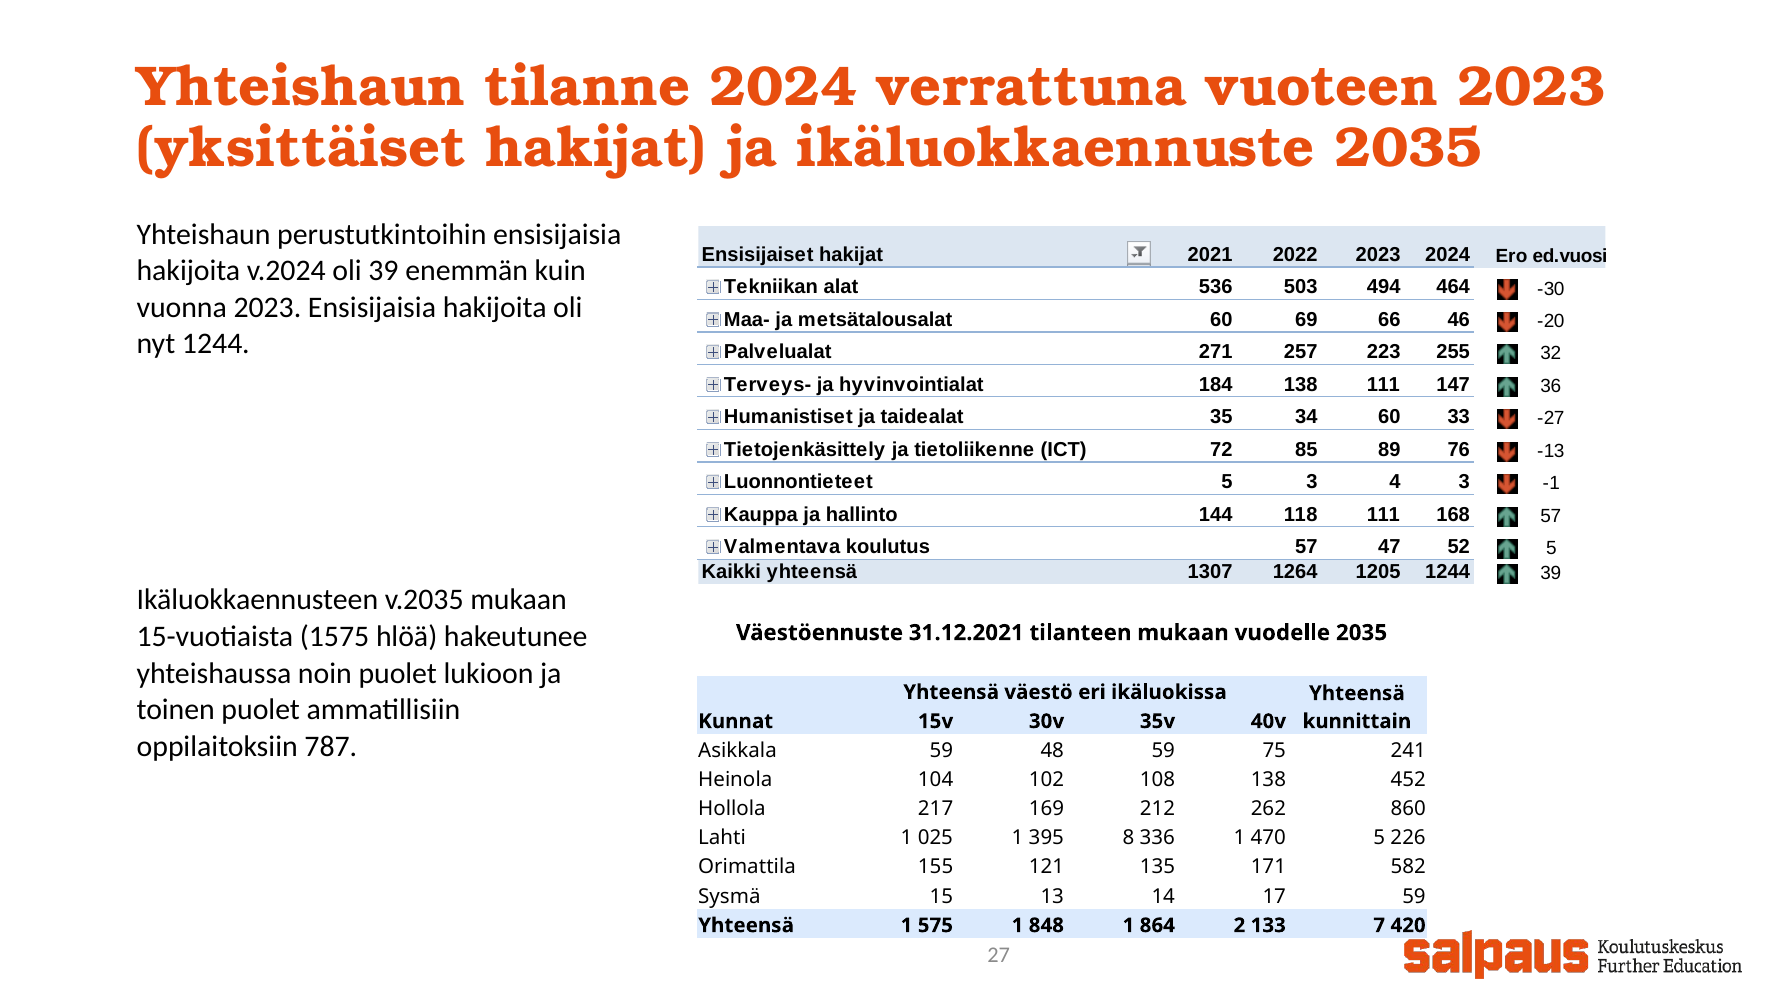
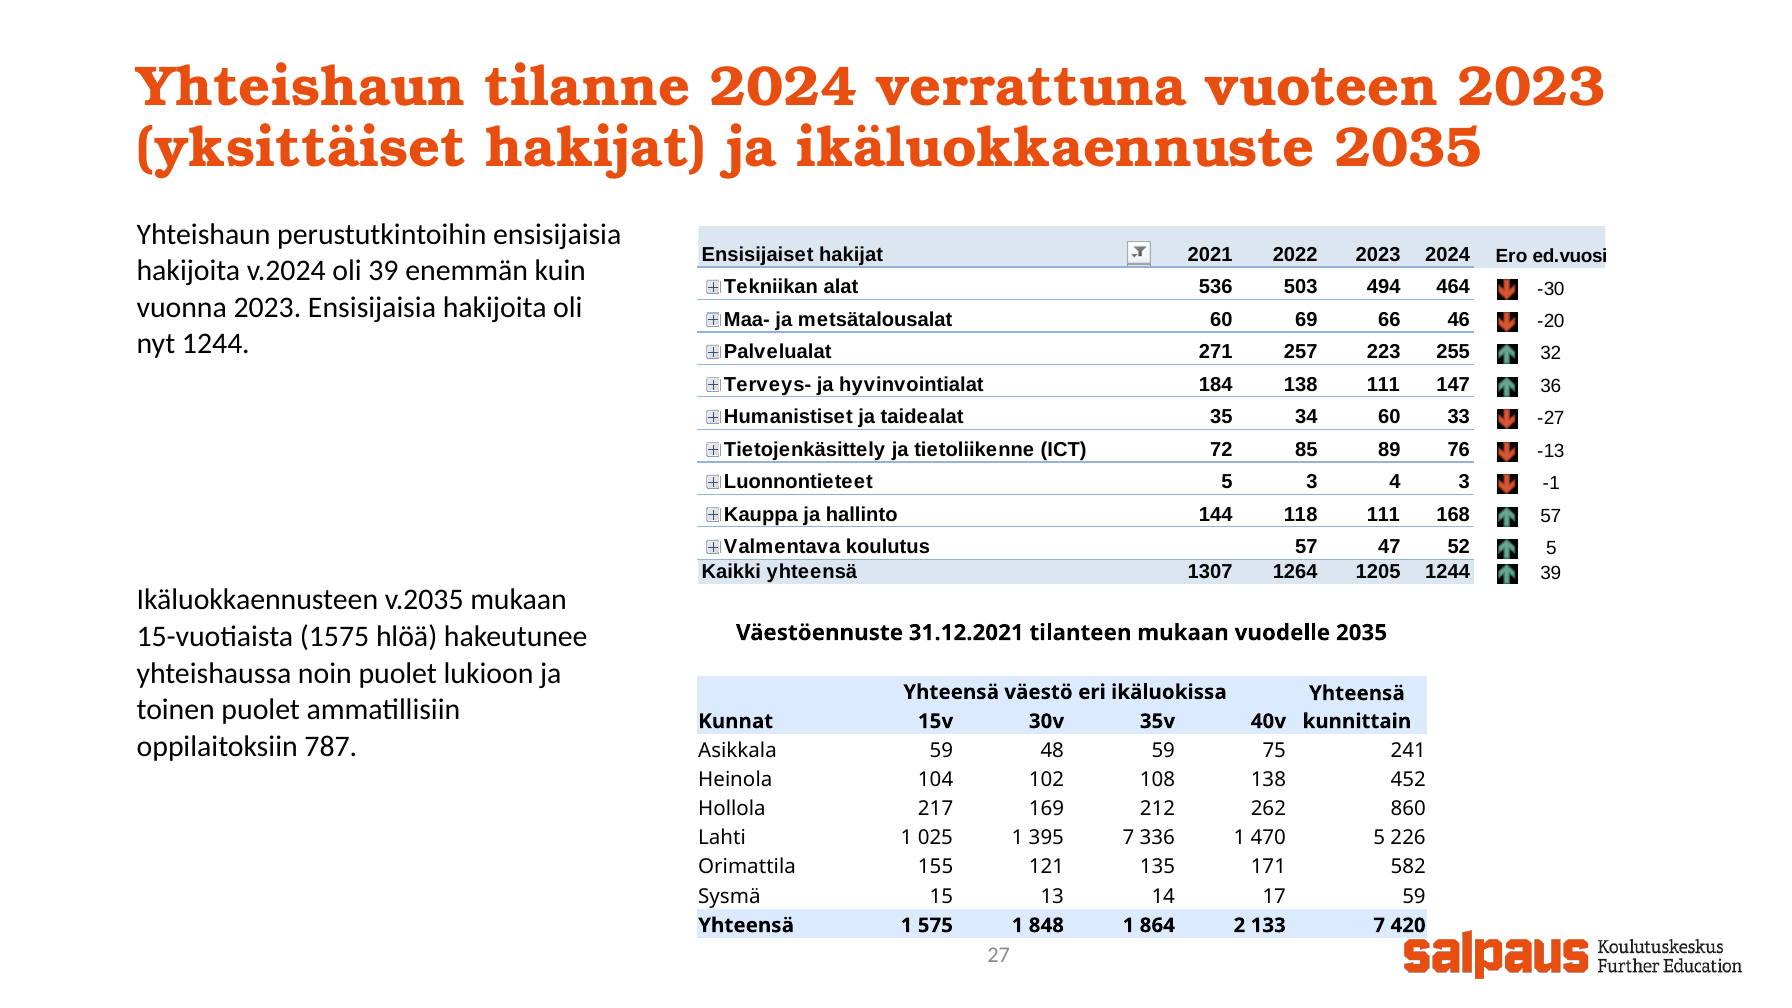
395 8: 8 -> 7
